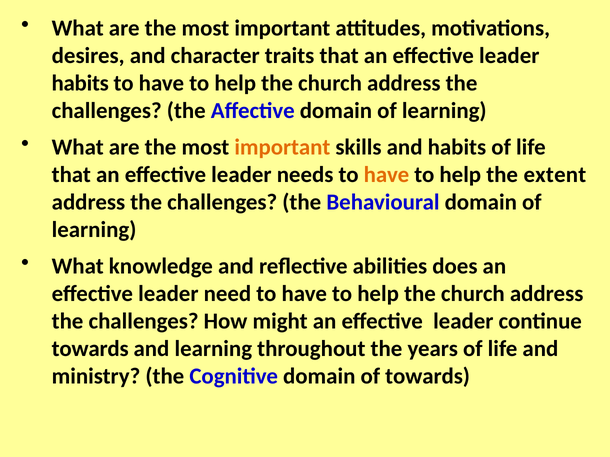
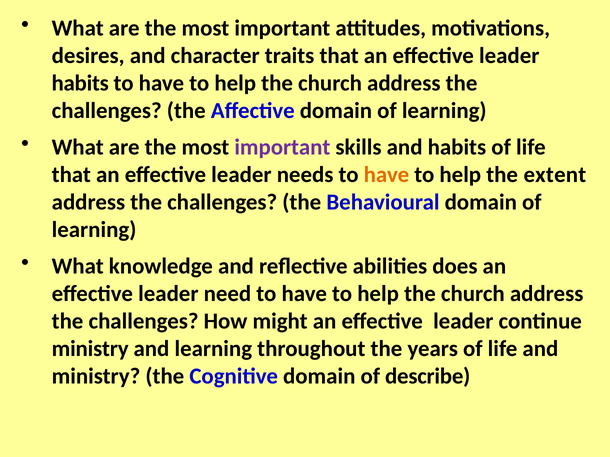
important at (282, 148) colour: orange -> purple
towards at (90, 349): towards -> ministry
of towards: towards -> describe
